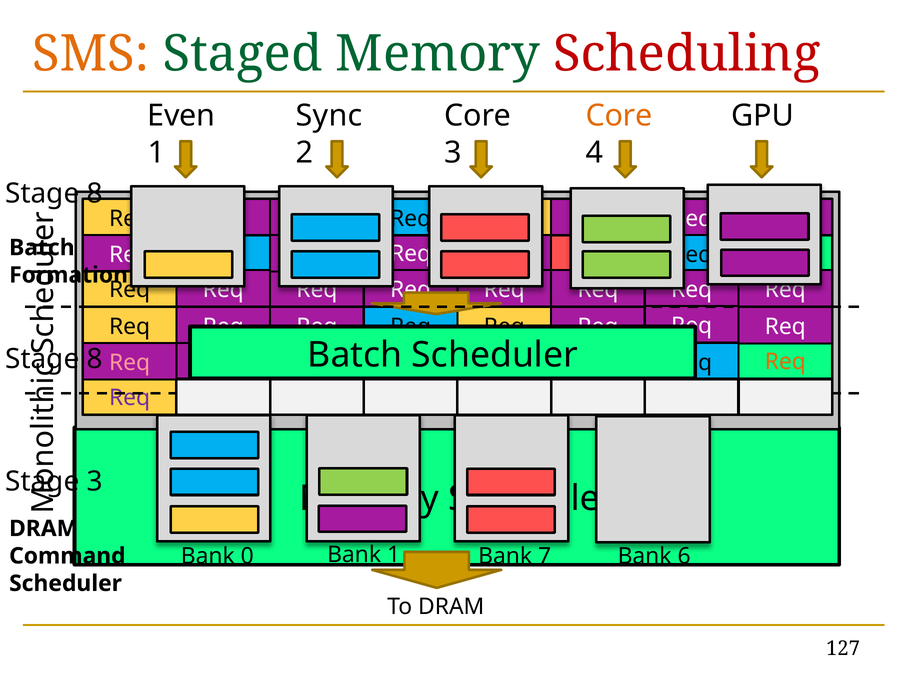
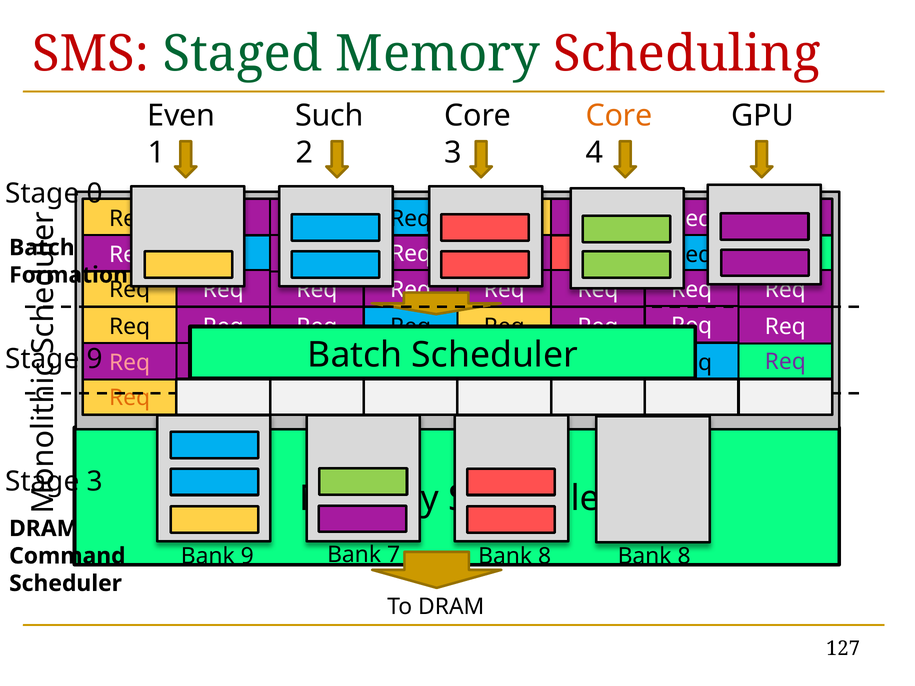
SMS colour: orange -> red
Sync: Sync -> Such
8 at (95, 193): 8 -> 0
8 at (95, 359): 8 -> 9
Req at (785, 362) colour: orange -> purple
Req at (130, 398) colour: purple -> orange
Bank 0: 0 -> 9
Bank 1: 1 -> 7
7 at (545, 556): 7 -> 8
6 at (684, 556): 6 -> 8
